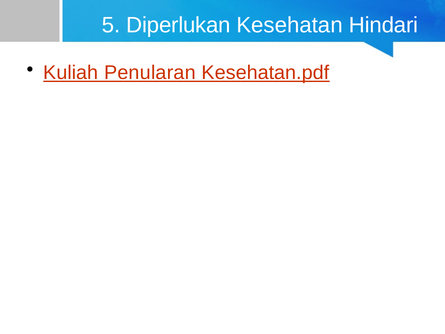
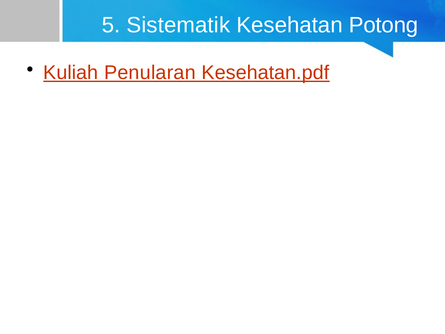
Diperlukan: Diperlukan -> Sistematik
Hindari: Hindari -> Potong
